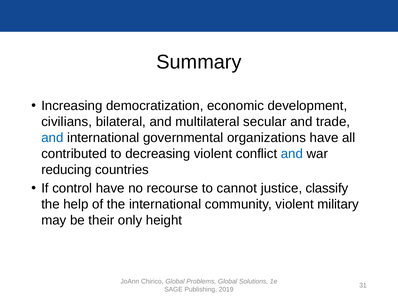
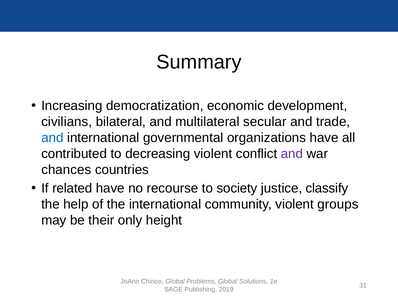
and at (292, 153) colour: blue -> purple
reducing: reducing -> chances
control: control -> related
cannot: cannot -> society
military: military -> groups
